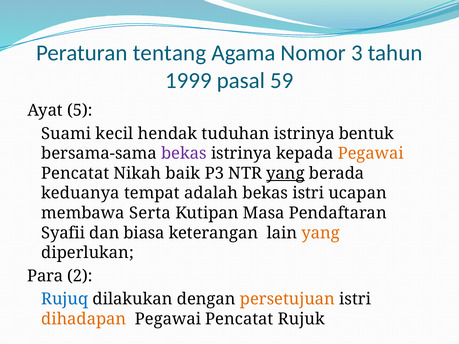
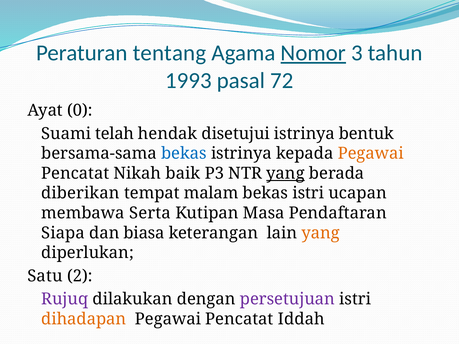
Nomor underline: none -> present
1999: 1999 -> 1993
59: 59 -> 72
5: 5 -> 0
kecil: kecil -> telah
tuduhan: tuduhan -> disetujui
bekas at (184, 154) colour: purple -> blue
keduanya: keduanya -> diberikan
adalah: adalah -> malam
Syafii: Syafii -> Siapa
Para: Para -> Satu
Rujuq colour: blue -> purple
persetujuan colour: orange -> purple
Rujuk: Rujuk -> Iddah
